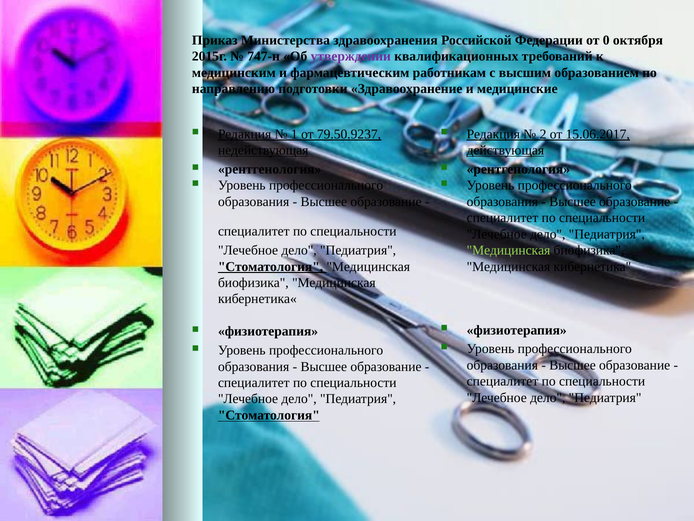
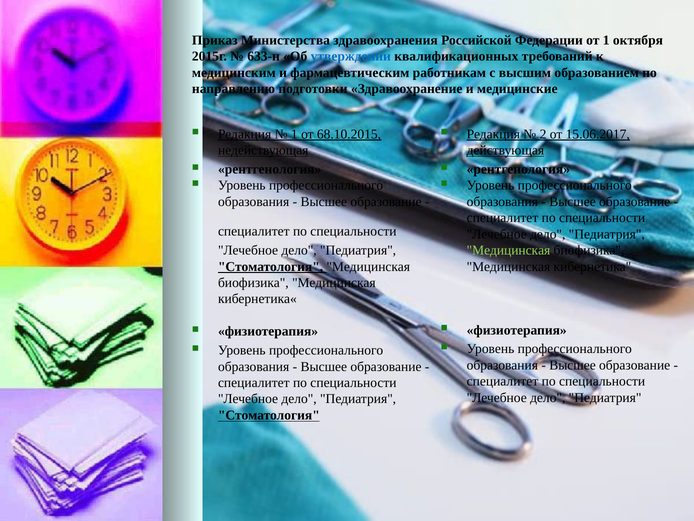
от 0: 0 -> 1
747-н: 747-н -> 633-н
утверждении colour: purple -> blue
79.50.9237: 79.50.9237 -> 68.10.2015
